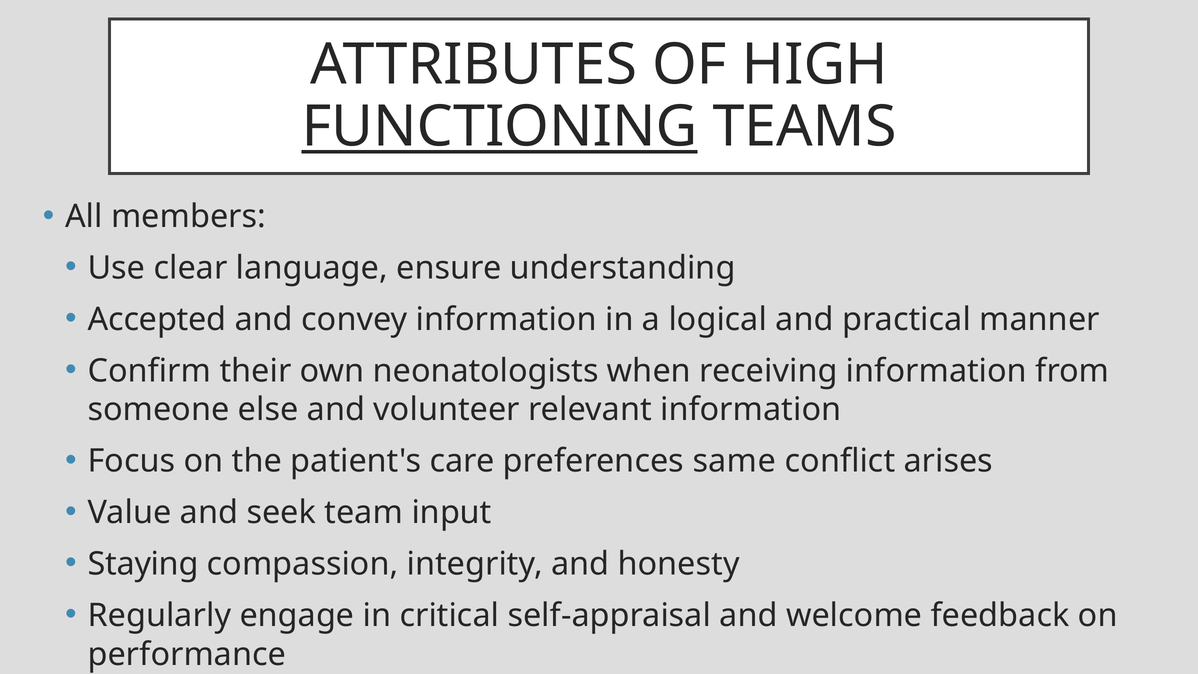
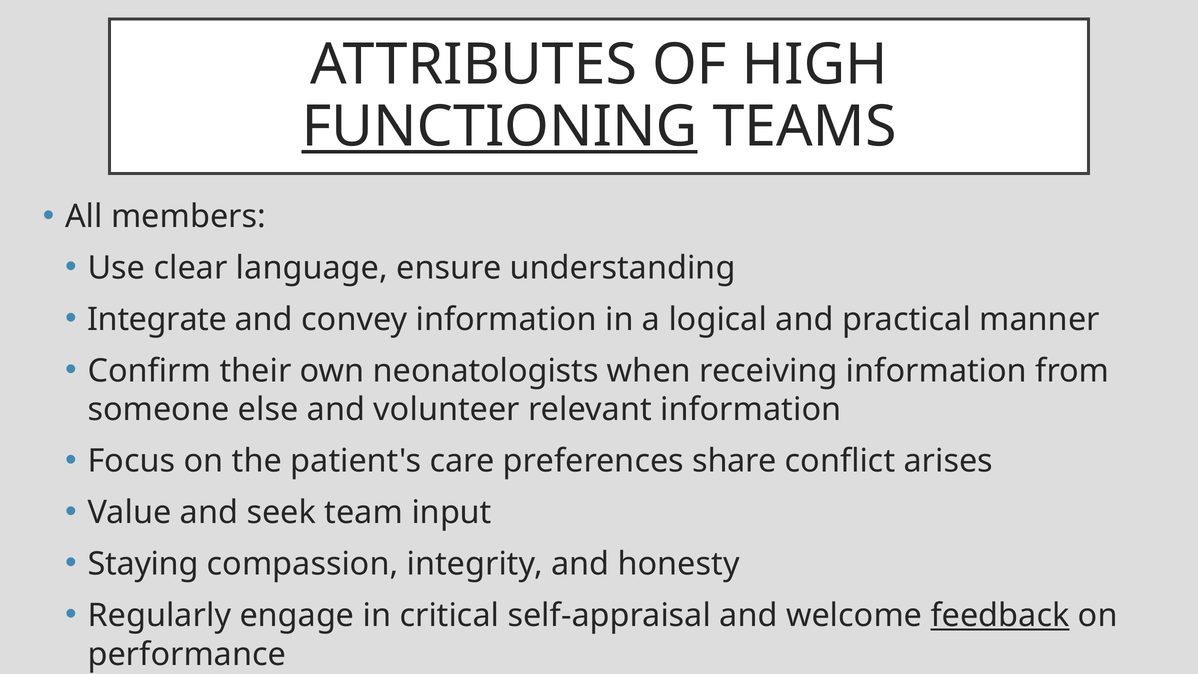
Accepted: Accepted -> Integrate
same: same -> share
feedback underline: none -> present
